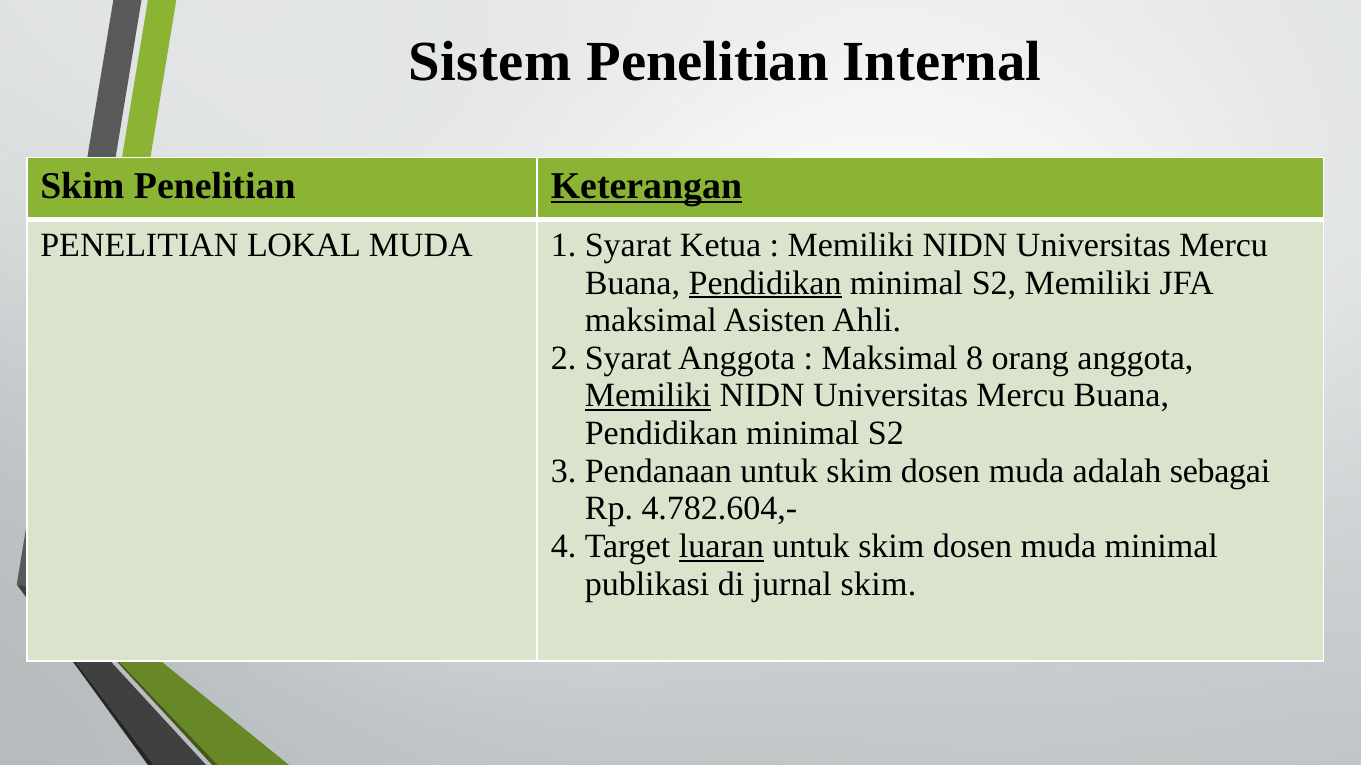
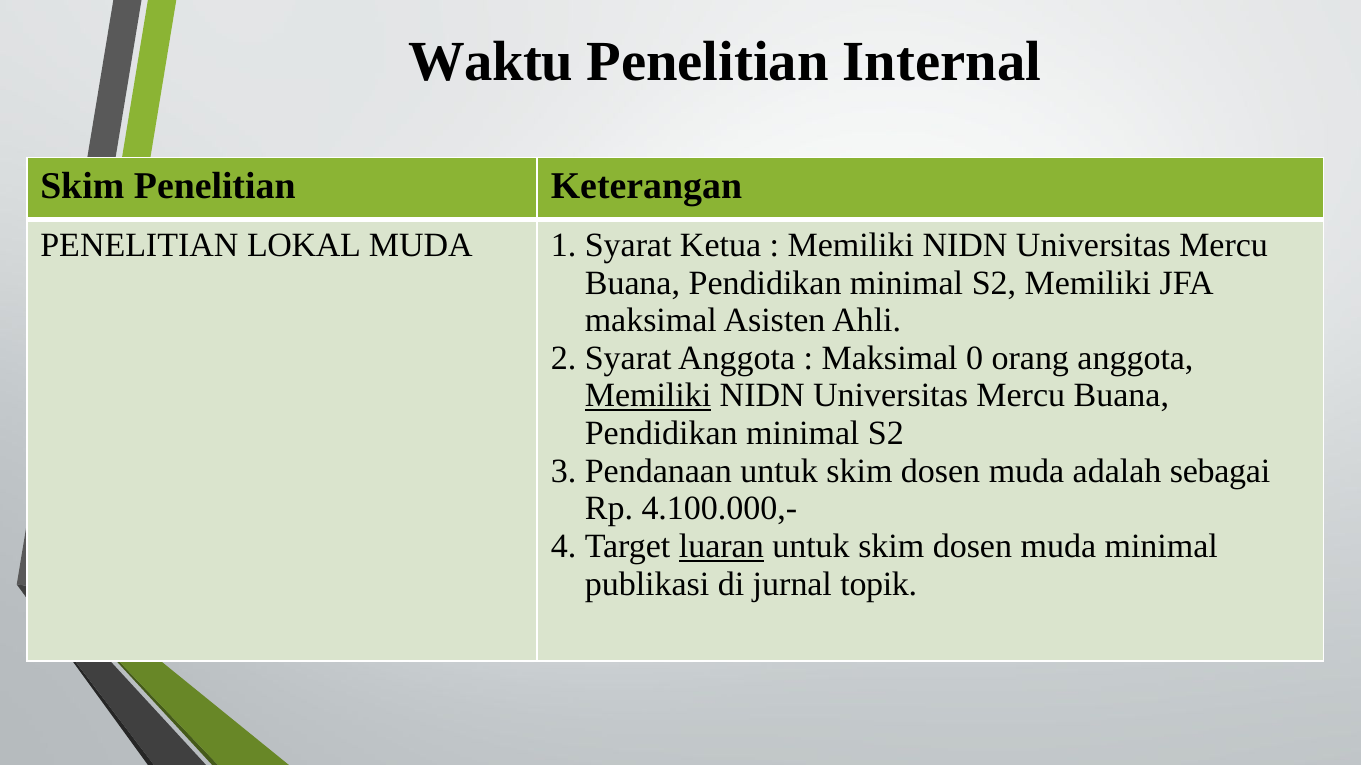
Sistem: Sistem -> Waktu
Keterangan underline: present -> none
Pendidikan at (765, 283) underline: present -> none
8: 8 -> 0
4.782.604,-: 4.782.604,- -> 4.100.000,-
jurnal skim: skim -> topik
